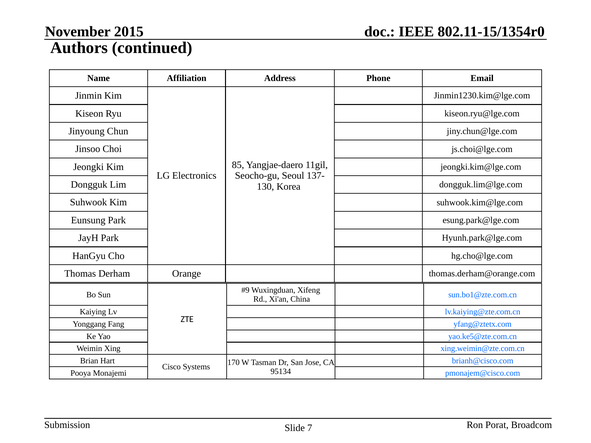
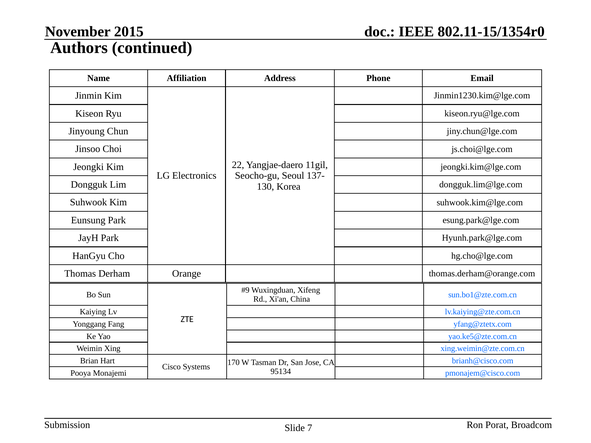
85: 85 -> 22
